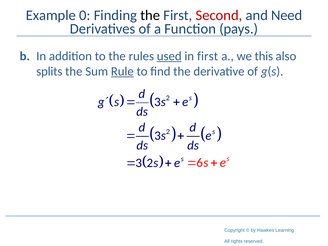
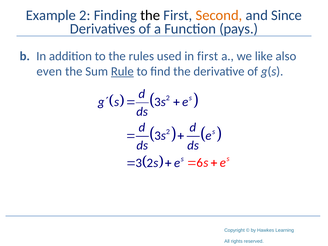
Example 0: 0 -> 2
Second colour: red -> orange
Need: Need -> Since
used underline: present -> none
this: this -> like
splits: splits -> even
